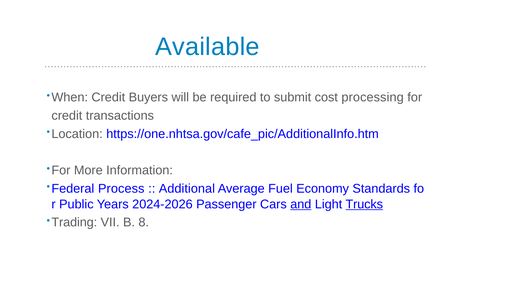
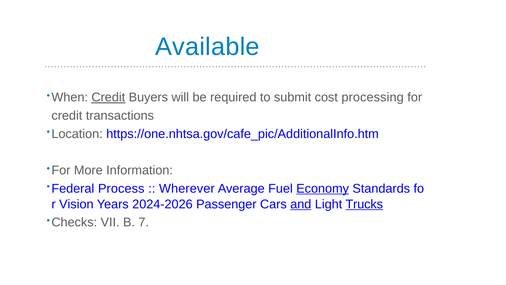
Credit at (108, 97) underline: none -> present
Additional: Additional -> Wherever
Economy underline: none -> present
Public: Public -> Vision
Trading: Trading -> Checks
8: 8 -> 7
